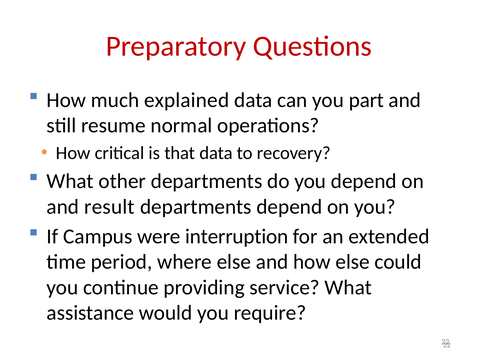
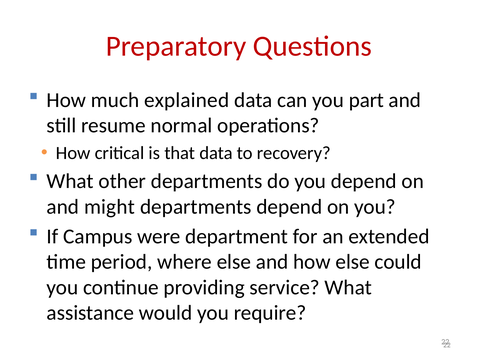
result: result -> might
interruption: interruption -> department
